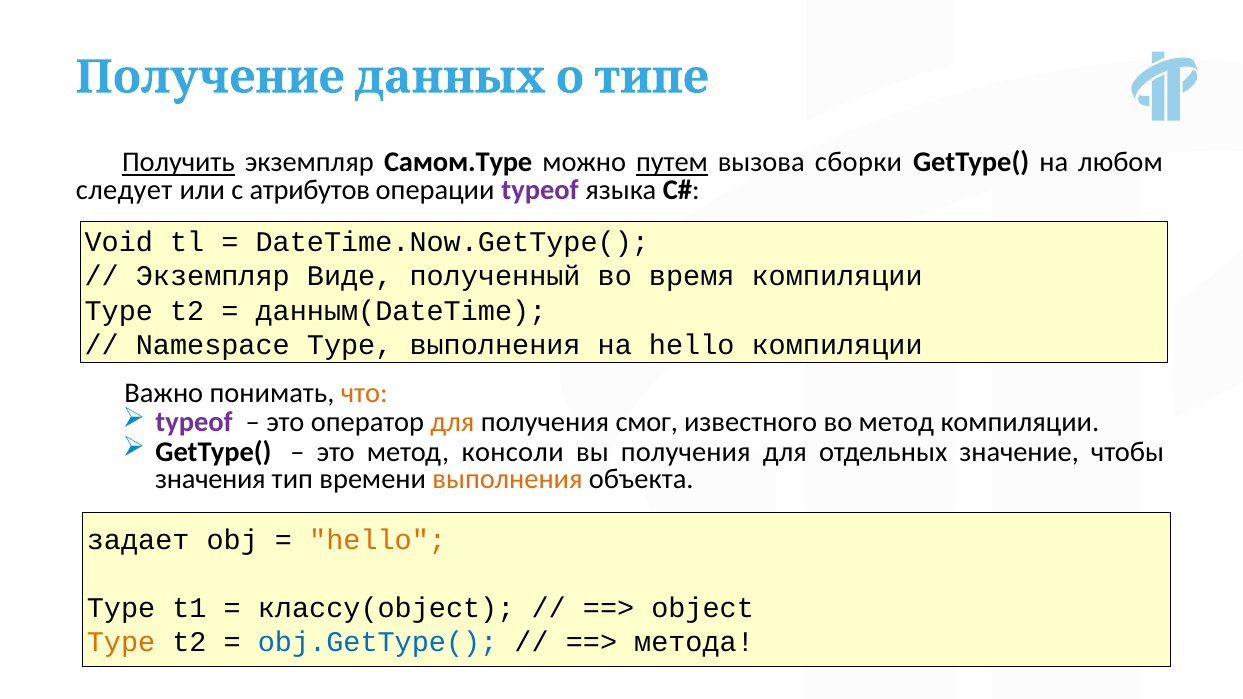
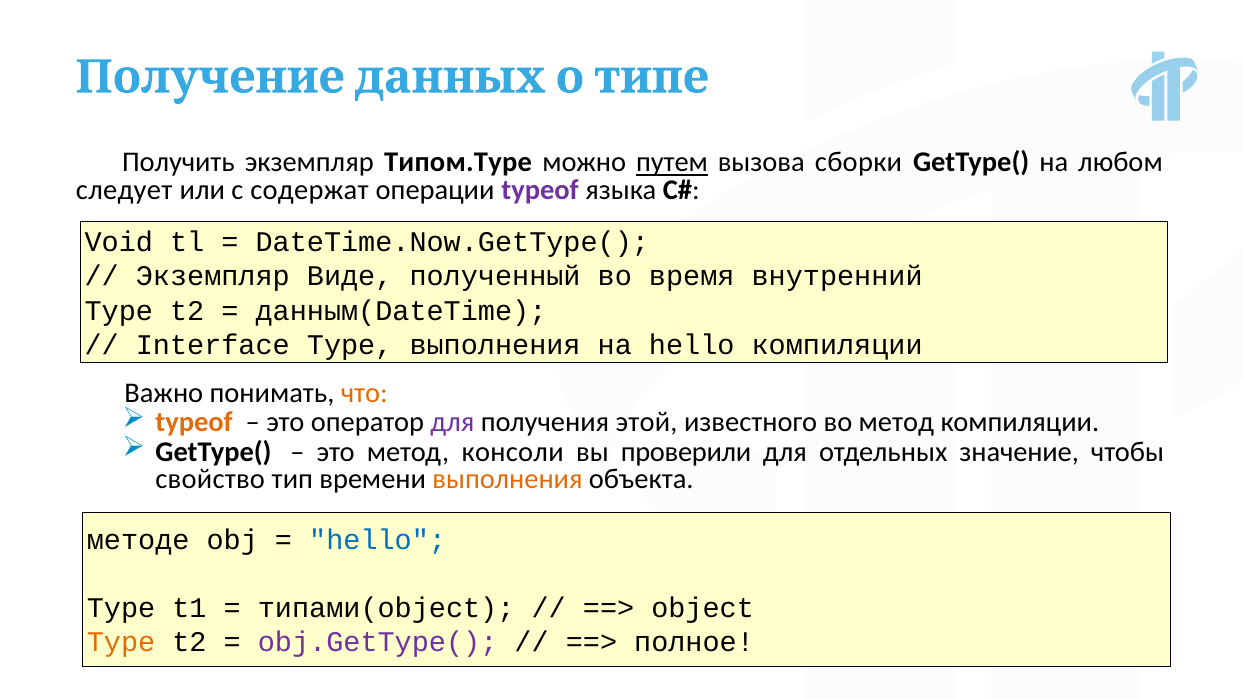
Получить underline: present -> none
Самом.Туре: Самом.Туре -> Типом.Туре
атрибутов: атрибутов -> содержат
время компиляции: компиляции -> внутренний
Namespace: Namespace -> Interface
typeof at (194, 423) colour: purple -> orange
для at (452, 423) colour: orange -> purple
смог: смог -> этой
вы получения: получения -> проверили
значения: значения -> свойство
задает: задает -> методе
hello at (378, 540) colour: orange -> blue
классу(object: классу(object -> типами(object
obj.GetType( colour: blue -> purple
метода: метода -> полное
